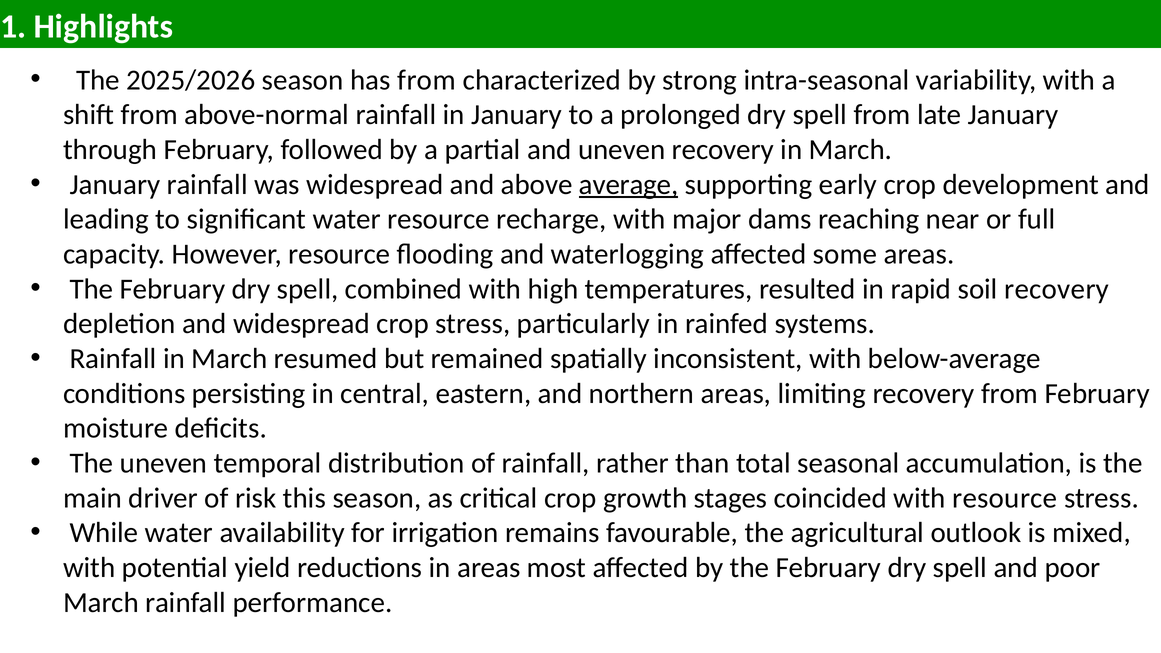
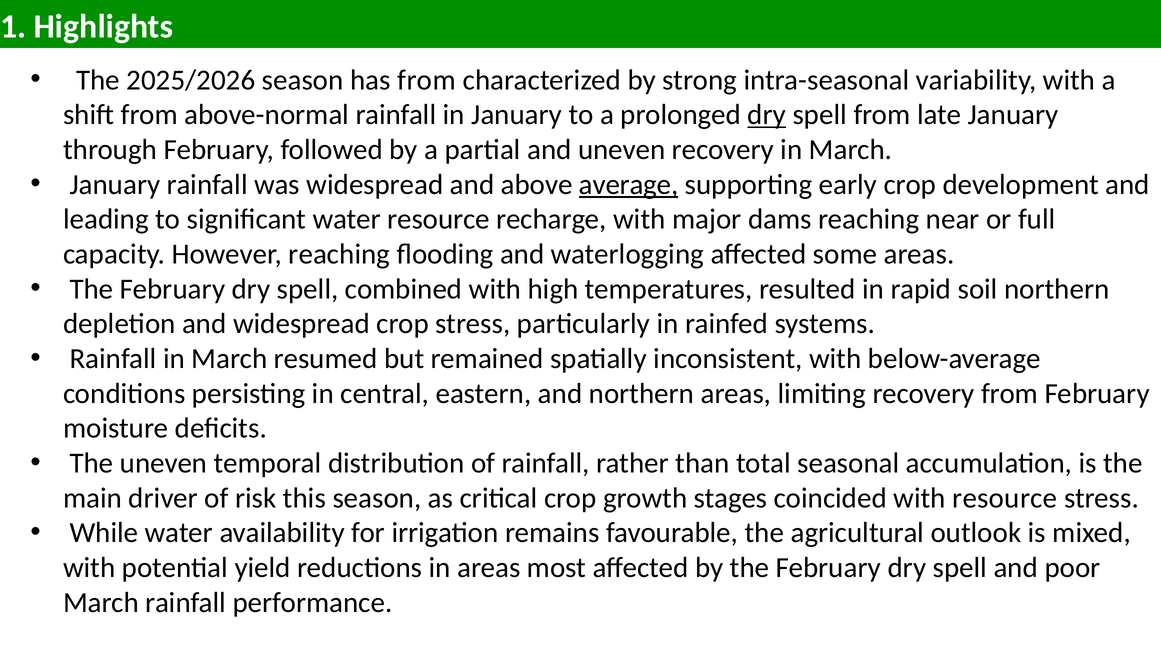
dry at (767, 115) underline: none -> present
However resource: resource -> reaching
soil recovery: recovery -> northern
